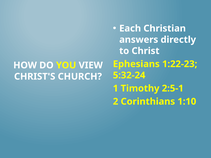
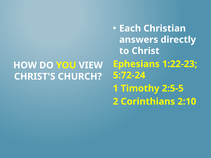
5:32-24: 5:32-24 -> 5:72-24
2:5-1: 2:5-1 -> 2:5-5
1:10: 1:10 -> 2:10
